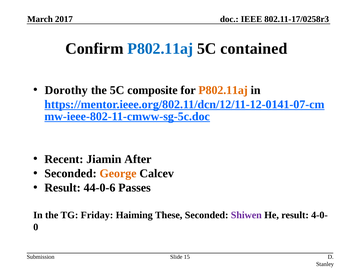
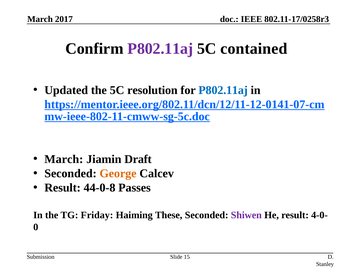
P802.11aj at (160, 49) colour: blue -> purple
Dorothy: Dorothy -> Updated
composite: composite -> resolution
P802.11aj at (223, 90) colour: orange -> blue
Recent at (64, 159): Recent -> March
After: After -> Draft
44-0-6: 44-0-6 -> 44-0-8
